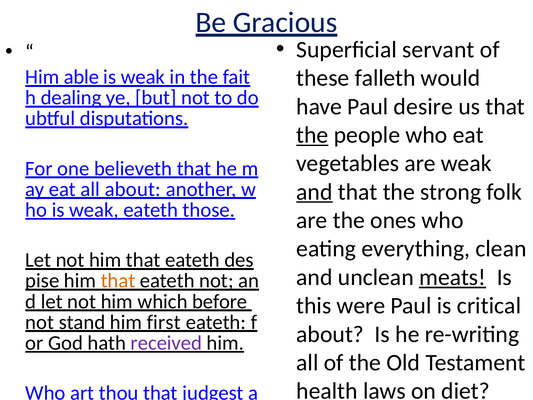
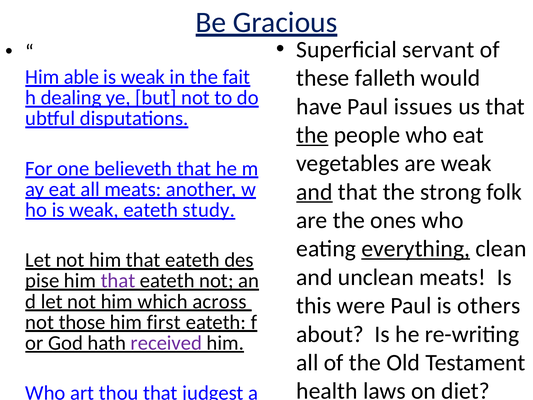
desire: desire -> issues
all about: about -> meats
those: those -> study
everything underline: none -> present
meats at (453, 277) underline: present -> none
that at (118, 281) colour: orange -> purple
before: before -> across
critical: critical -> others
not stand: stand -> those
